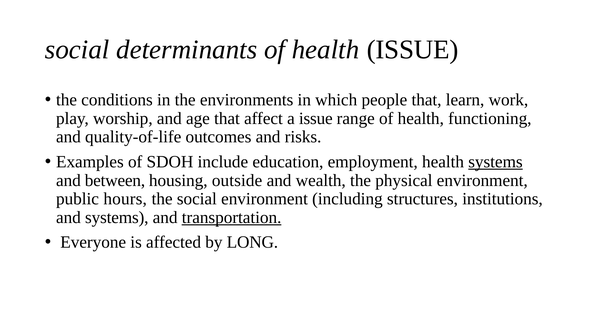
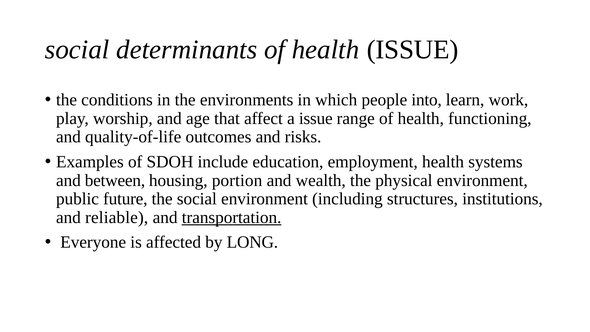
people that: that -> into
systems at (495, 162) underline: present -> none
outside: outside -> portion
hours: hours -> future
and systems: systems -> reliable
